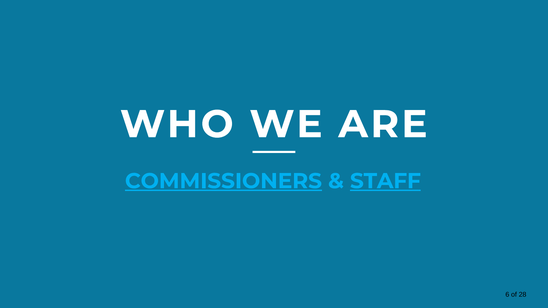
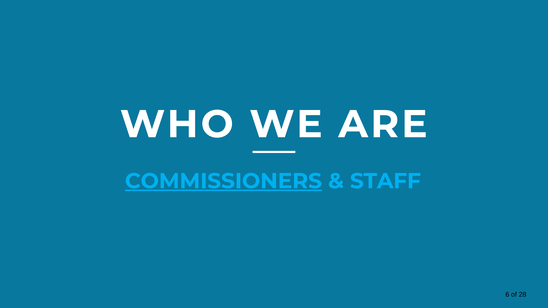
STAFF underline: present -> none
